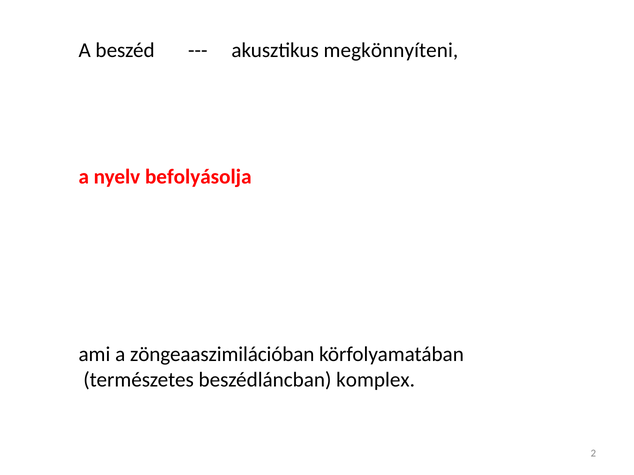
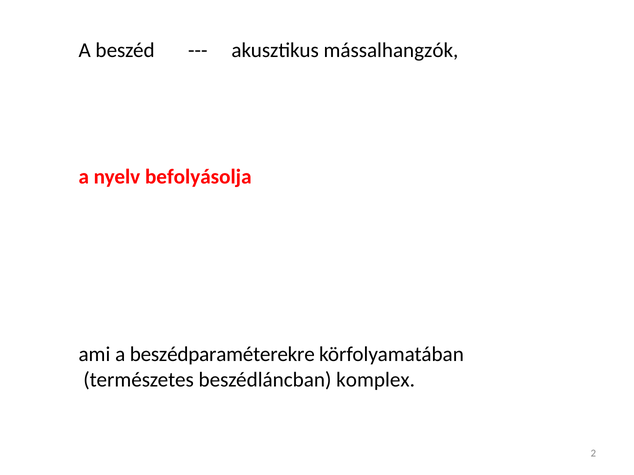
megkönnyíteni: megkönnyíteni -> mássalhangzók
zöngeaaszimilációban: zöngeaaszimilációban -> beszédparaméterekre
